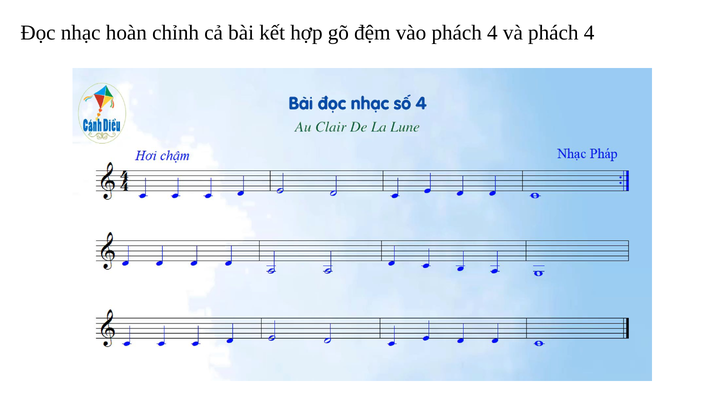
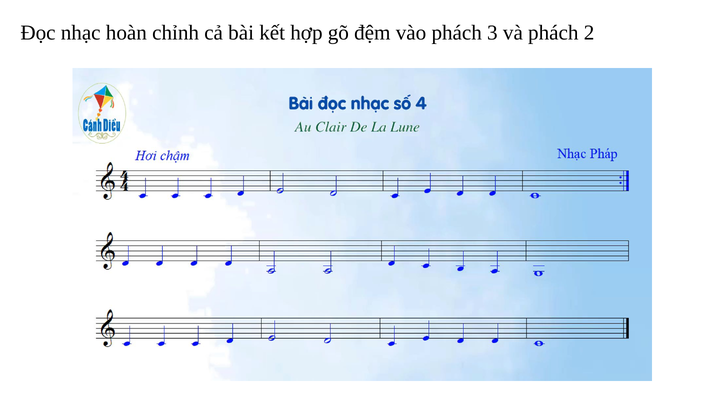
vào phách 4: 4 -> 3
và phách 4: 4 -> 2
